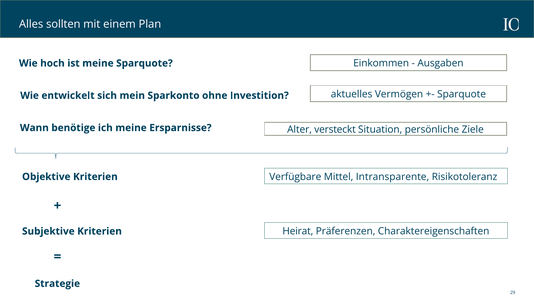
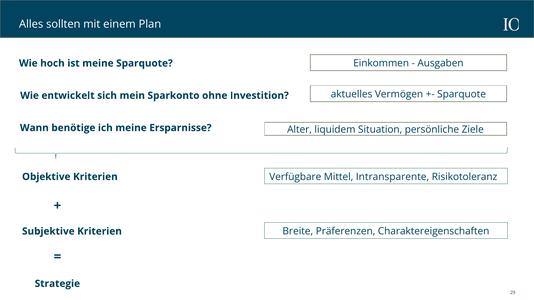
versteckt: versteckt -> liquidem
Heirat: Heirat -> Breite
